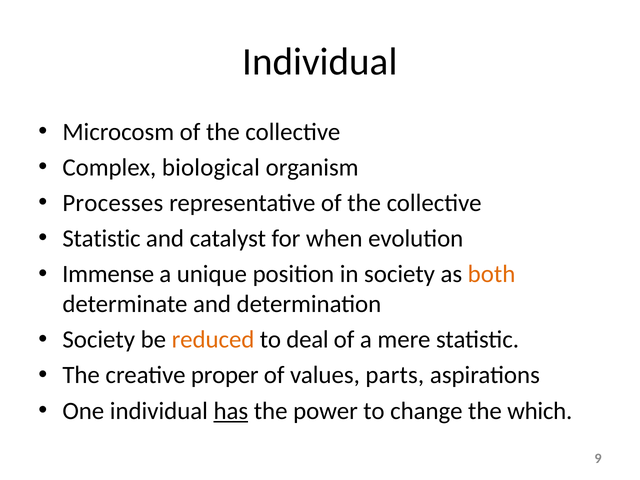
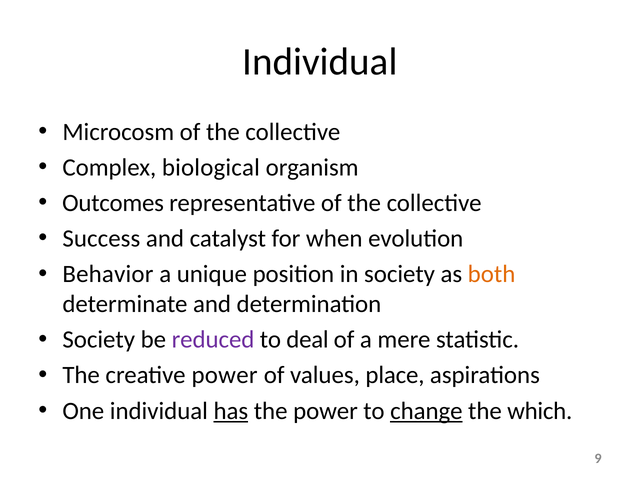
Processes: Processes -> Outcomes
Statistic at (102, 239): Statistic -> Success
Immense: Immense -> Behavior
reduced colour: orange -> purple
creative proper: proper -> power
parts: parts -> place
change underline: none -> present
